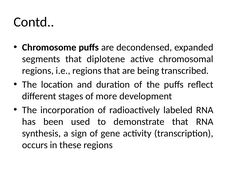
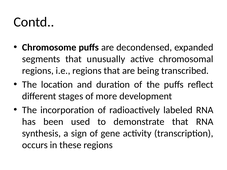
diplotene: diplotene -> unusually
